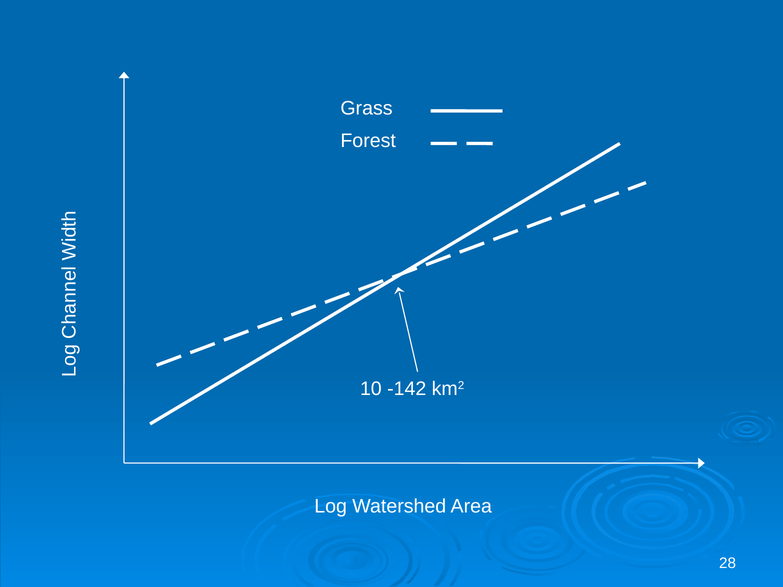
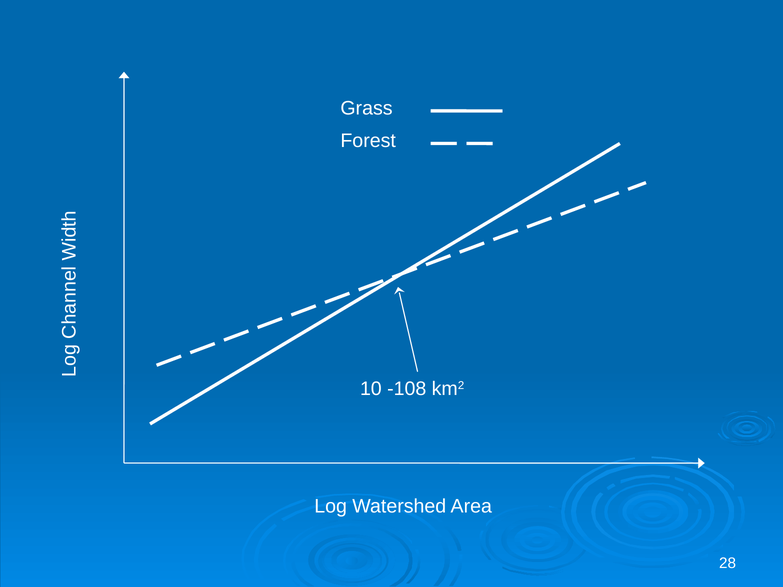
-142: -142 -> -108
